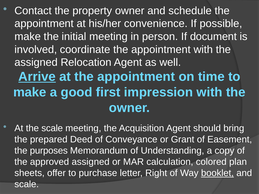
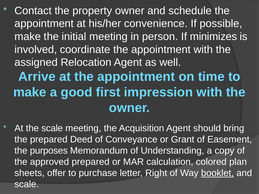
document: document -> minimizes
Arrive underline: present -> none
approved assigned: assigned -> prepared
